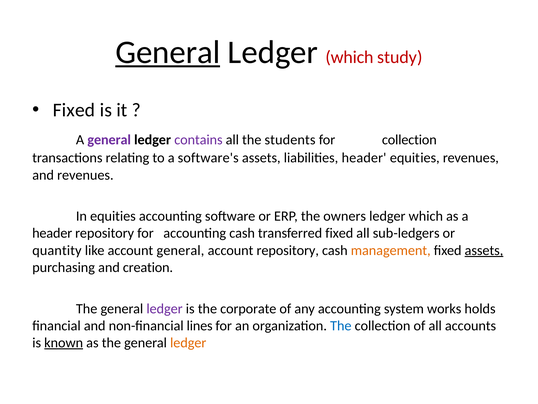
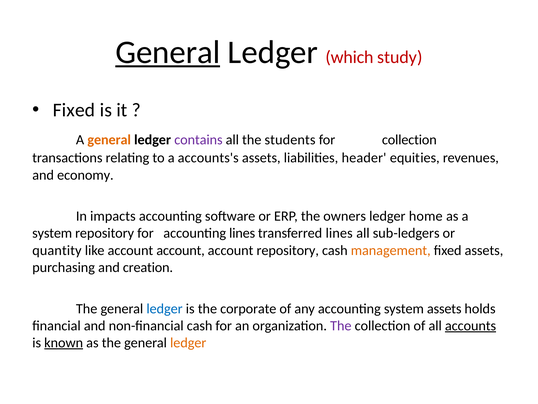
general at (109, 140) colour: purple -> orange
software's: software's -> accounts's
and revenues: revenues -> economy
In equities: equities -> impacts
which at (426, 216): which -> home
header at (52, 233): header -> system
accounting cash: cash -> lines
transferred fixed: fixed -> lines
like account general: general -> account
assets at (484, 250) underline: present -> none
ledger at (165, 308) colour: purple -> blue
system works: works -> assets
non-financial lines: lines -> cash
The at (341, 325) colour: blue -> purple
accounts underline: none -> present
